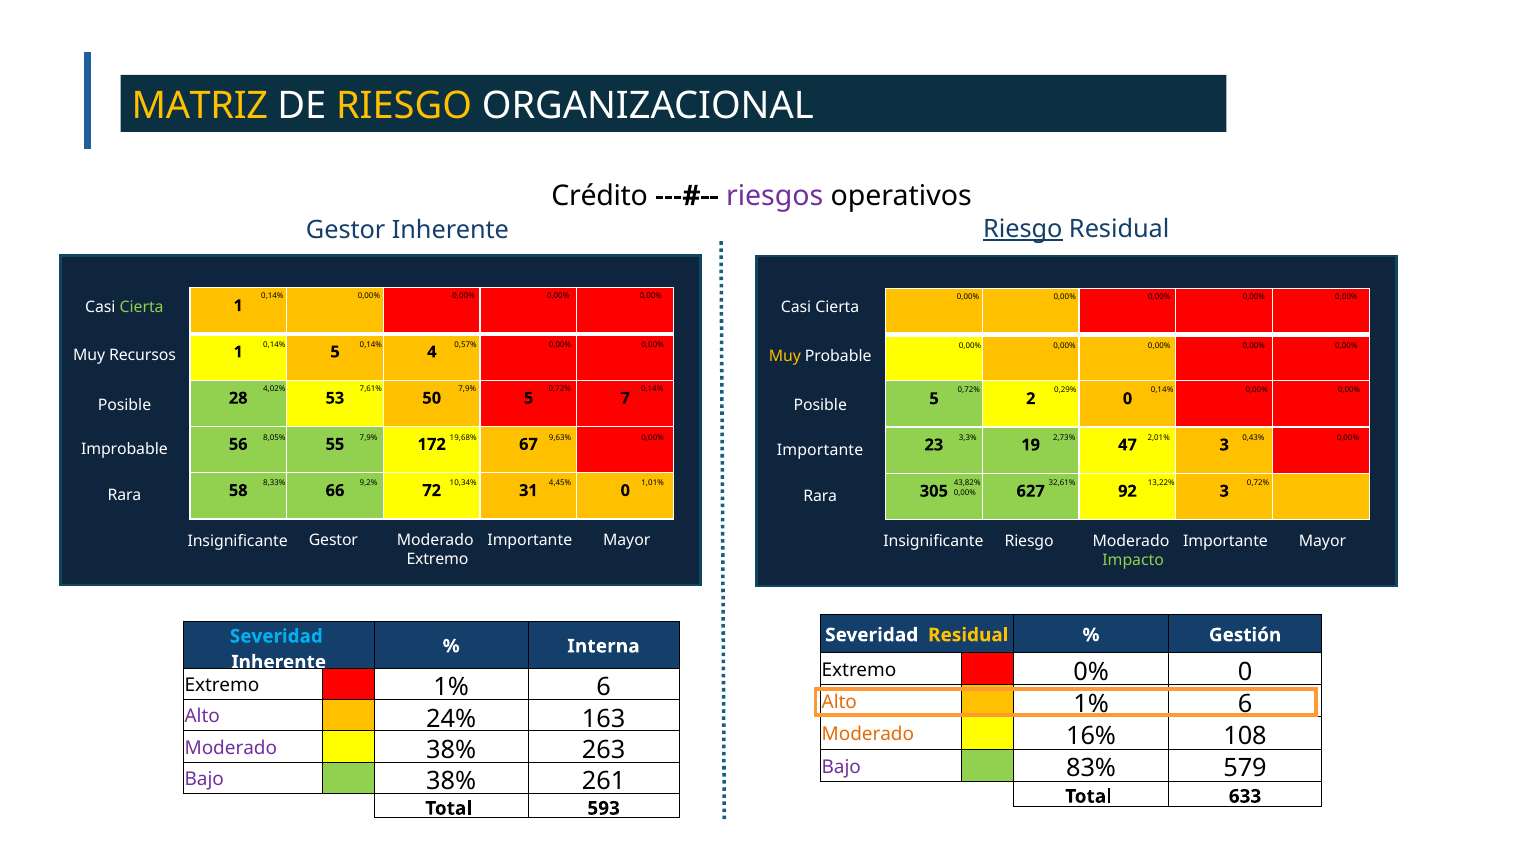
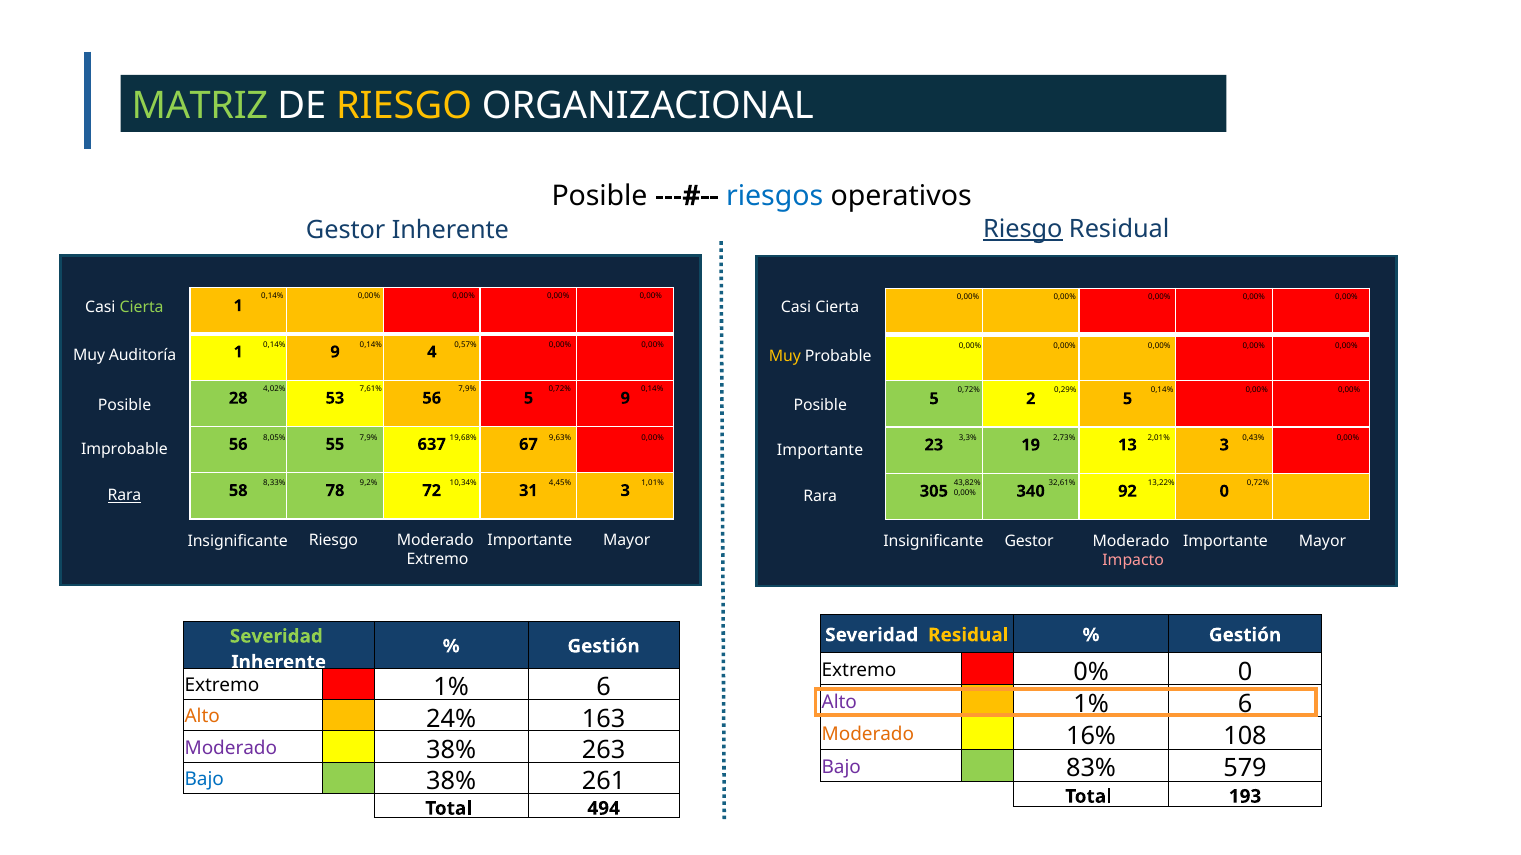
MATRIZ colour: yellow -> light green
Crédito at (600, 196): Crédito -> Posible
riesgos colour: purple -> blue
1 5: 5 -> 9
Recursos: Recursos -> Auditoría
53 50: 50 -> 56
5 7: 7 -> 9
2 0: 0 -> 5
172: 172 -> 637
47: 47 -> 13
66: 66 -> 78
31 0: 0 -> 3
627: 627 -> 340
92 3: 3 -> 0
Rara at (124, 496) underline: none -> present
Insignificante Gestor: Gestor -> Riesgo
Insignificante Riesgo: Riesgo -> Gestor
Impacto colour: light green -> pink
Severidad at (276, 637) colour: light blue -> light green
Interna at (603, 647): Interna -> Gestión
Alto at (839, 703) colour: orange -> purple
Alto at (202, 717) colour: purple -> orange
Bajo at (204, 780) colour: purple -> blue
633: 633 -> 193
593: 593 -> 494
